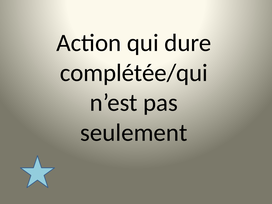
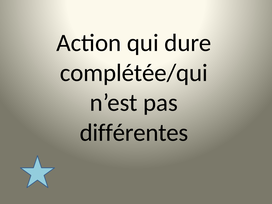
seulement: seulement -> différentes
